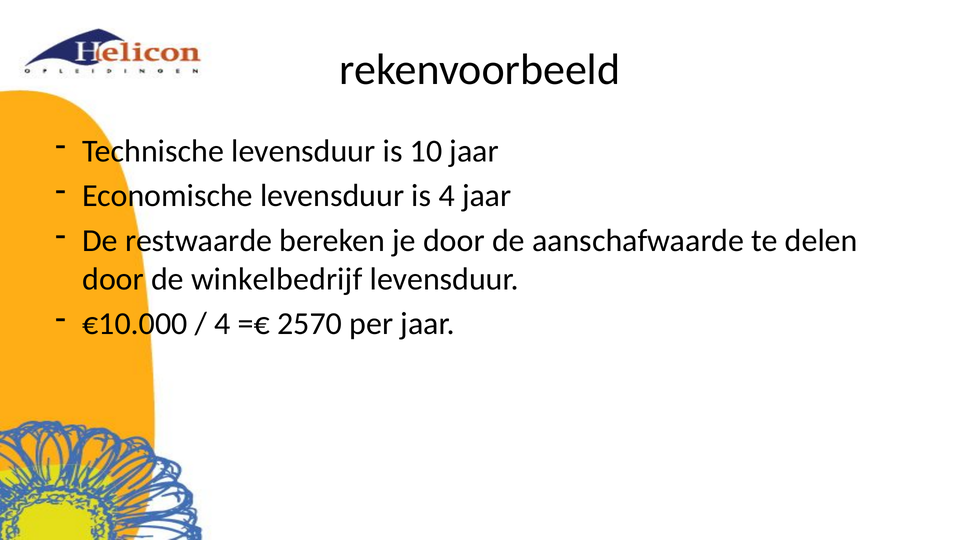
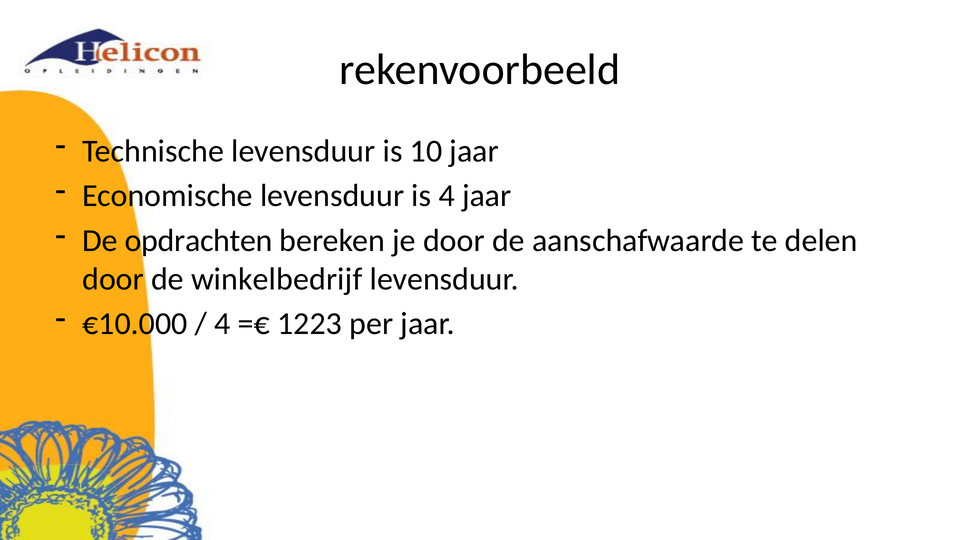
restwaarde: restwaarde -> opdrachten
2570: 2570 -> 1223
